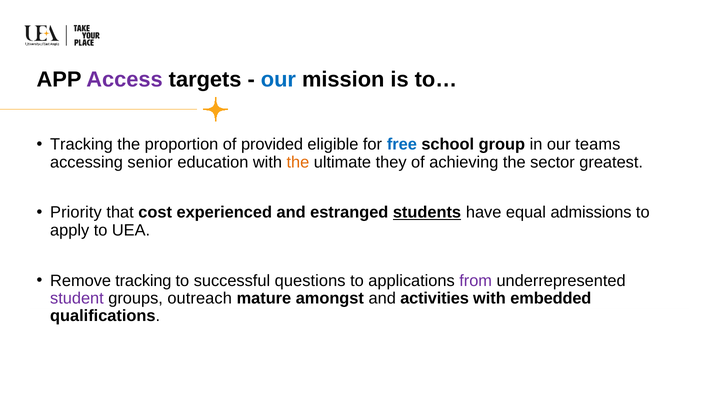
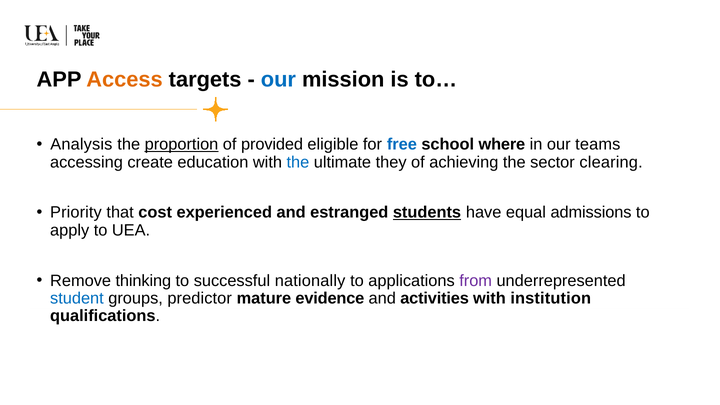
Access colour: purple -> orange
Tracking at (81, 145): Tracking -> Analysis
proportion underline: none -> present
group: group -> where
senior: senior -> create
the at (298, 162) colour: orange -> blue
greatest: greatest -> clearing
Remove tracking: tracking -> thinking
questions: questions -> nationally
student colour: purple -> blue
outreach: outreach -> predictor
amongst: amongst -> evidence
embedded: embedded -> institution
